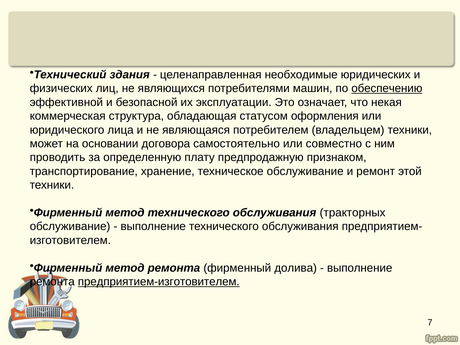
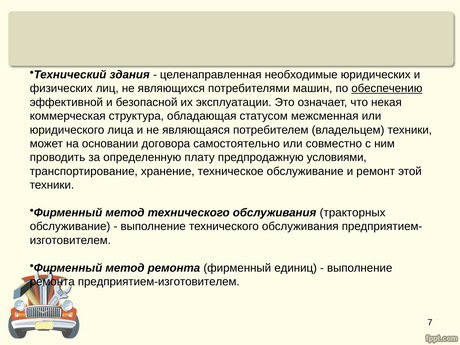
оформления: оформления -> межсменная
признаком: признаком -> условиями
долива: долива -> единиц
предприятием-изготовителем underline: present -> none
